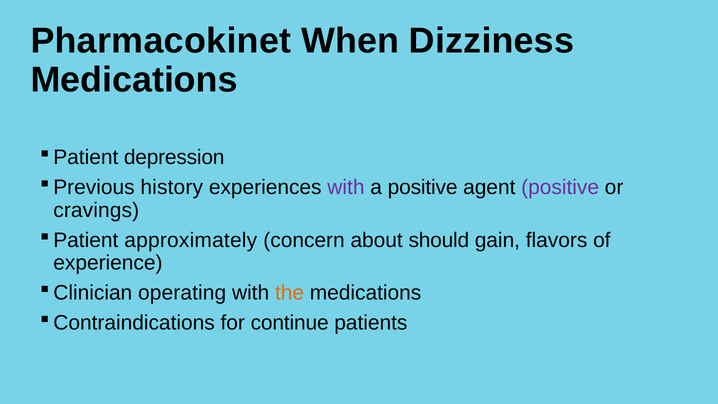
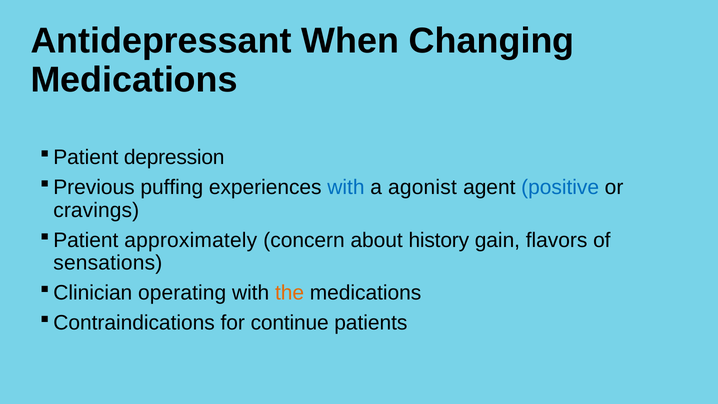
Pharmacokinet: Pharmacokinet -> Antidepressant
Dizziness: Dizziness -> Changing
history: history -> puffing
with at (346, 187) colour: purple -> blue
a positive: positive -> agonist
positive at (560, 187) colour: purple -> blue
should: should -> history
experience: experience -> sensations
